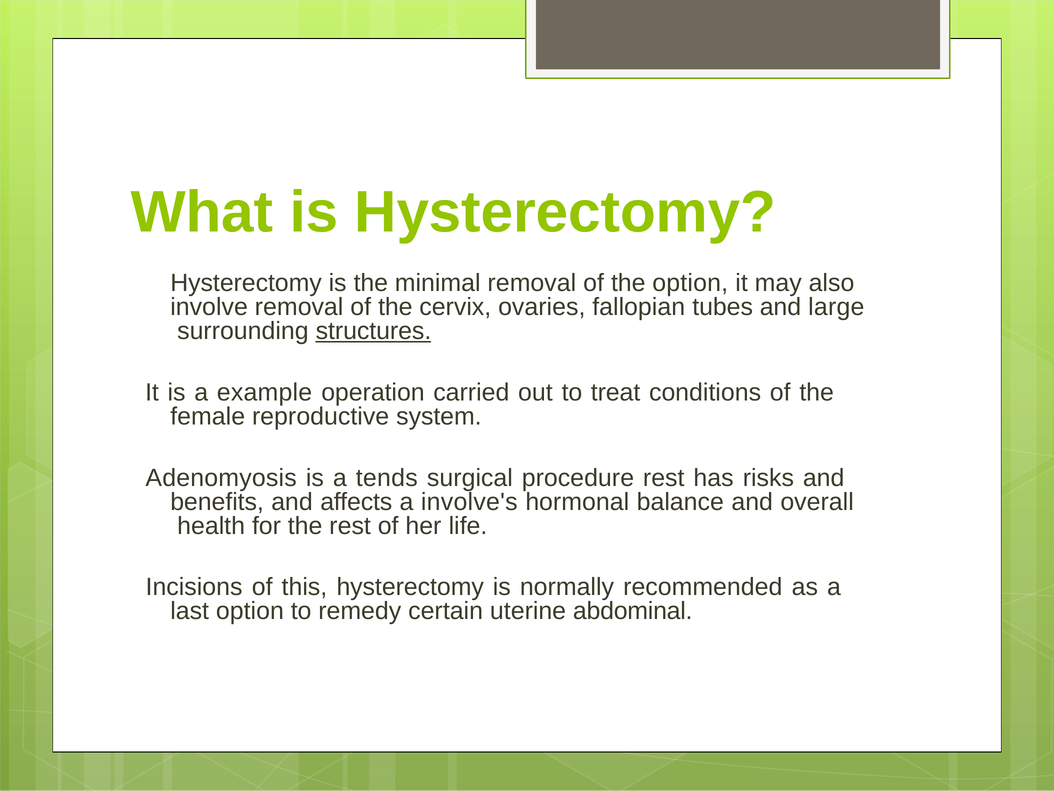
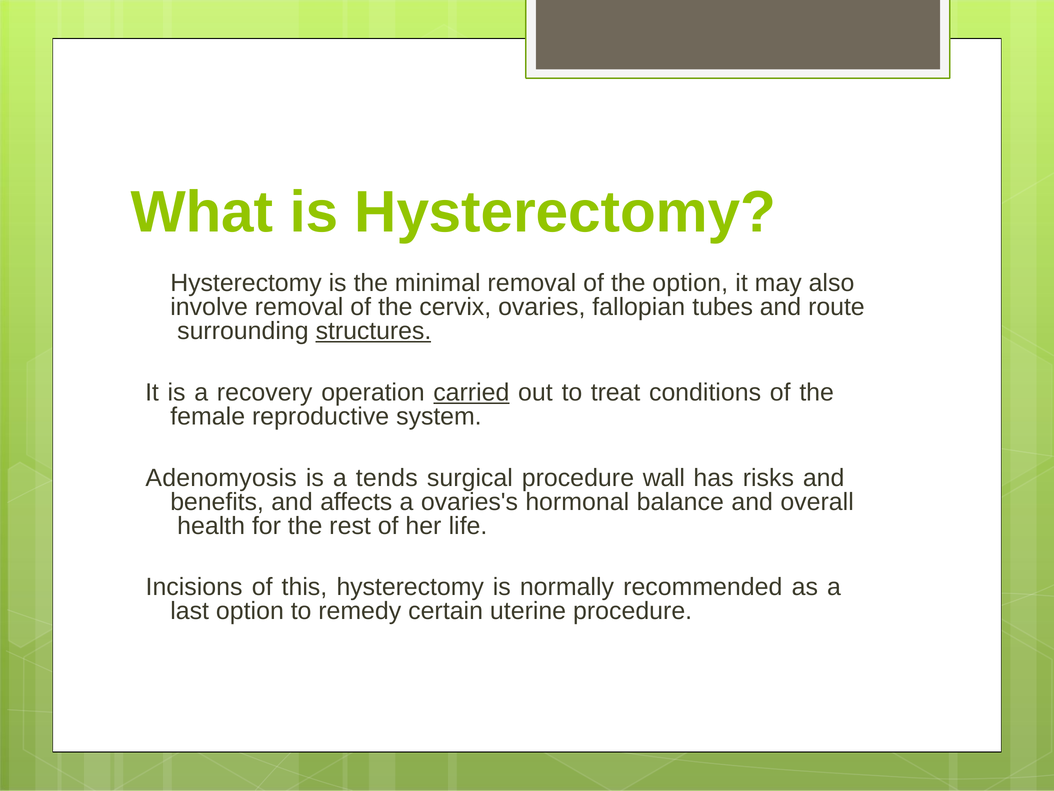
large: large -> route
example: example -> recovery
carried underline: none -> present
procedure rest: rest -> wall
involve's: involve's -> ovaries's
uterine abdominal: abdominal -> procedure
